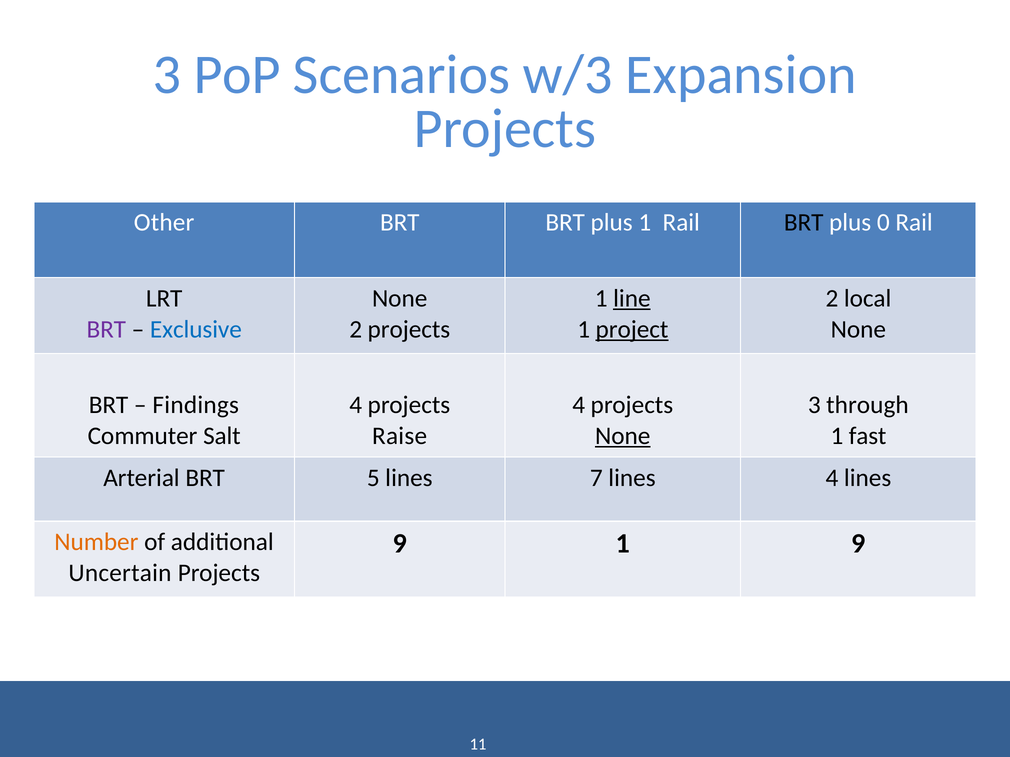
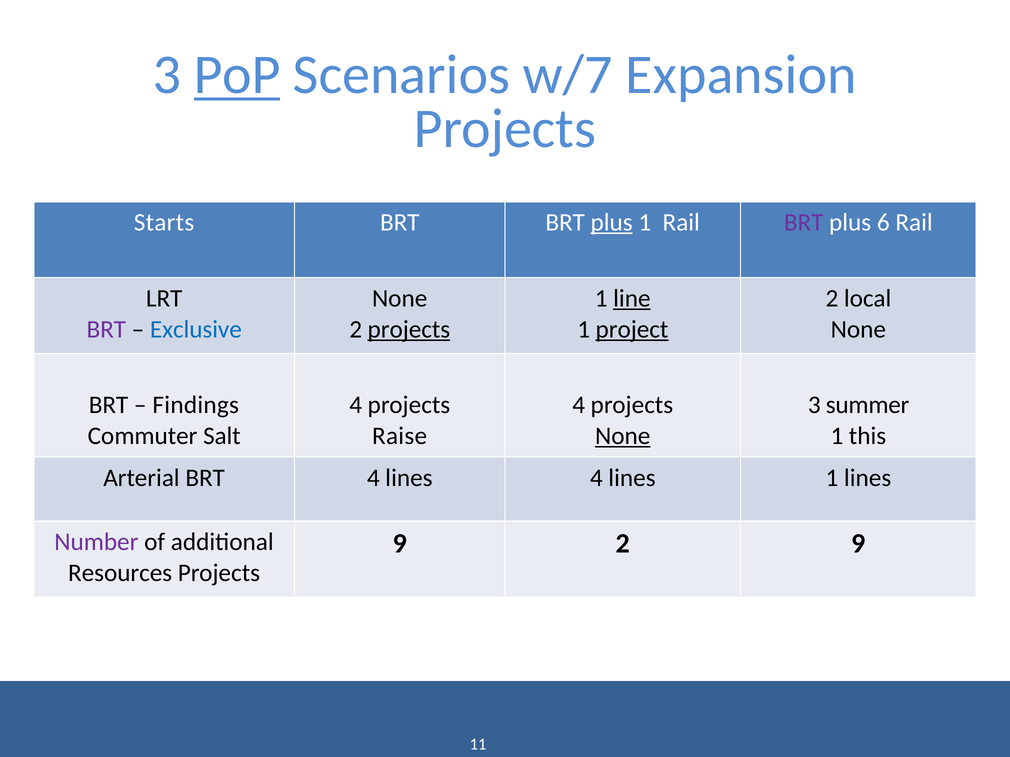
PoP underline: none -> present
w/3: w/3 -> w/7
Other: Other -> Starts
plus at (612, 223) underline: none -> present
BRT at (804, 223) colour: black -> purple
0: 0 -> 6
projects at (409, 329) underline: none -> present
through: through -> summer
fast: fast -> this
BRT 5: 5 -> 4
lines 7: 7 -> 4
lines 4: 4 -> 1
Number colour: orange -> purple
9 1: 1 -> 2
Uncertain: Uncertain -> Resources
